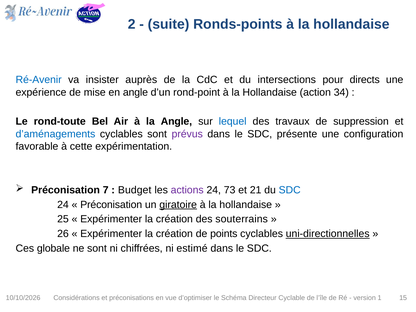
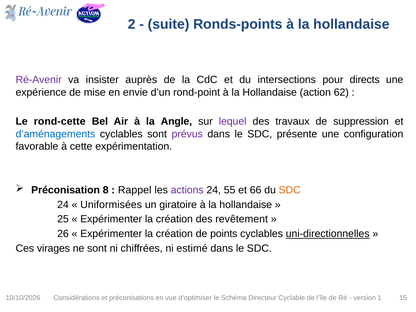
Ré-Avenir colour: blue -> purple
en angle: angle -> envie
34: 34 -> 62
rond-toute: rond-toute -> rond-cette
lequel colour: blue -> purple
7: 7 -> 8
Budget: Budget -> Rappel
73: 73 -> 55
21: 21 -> 66
SDC at (290, 190) colour: blue -> orange
Préconisation at (111, 205): Préconisation -> Uniformisées
giratoire underline: present -> none
souterrains: souterrains -> revêtement
globale: globale -> virages
